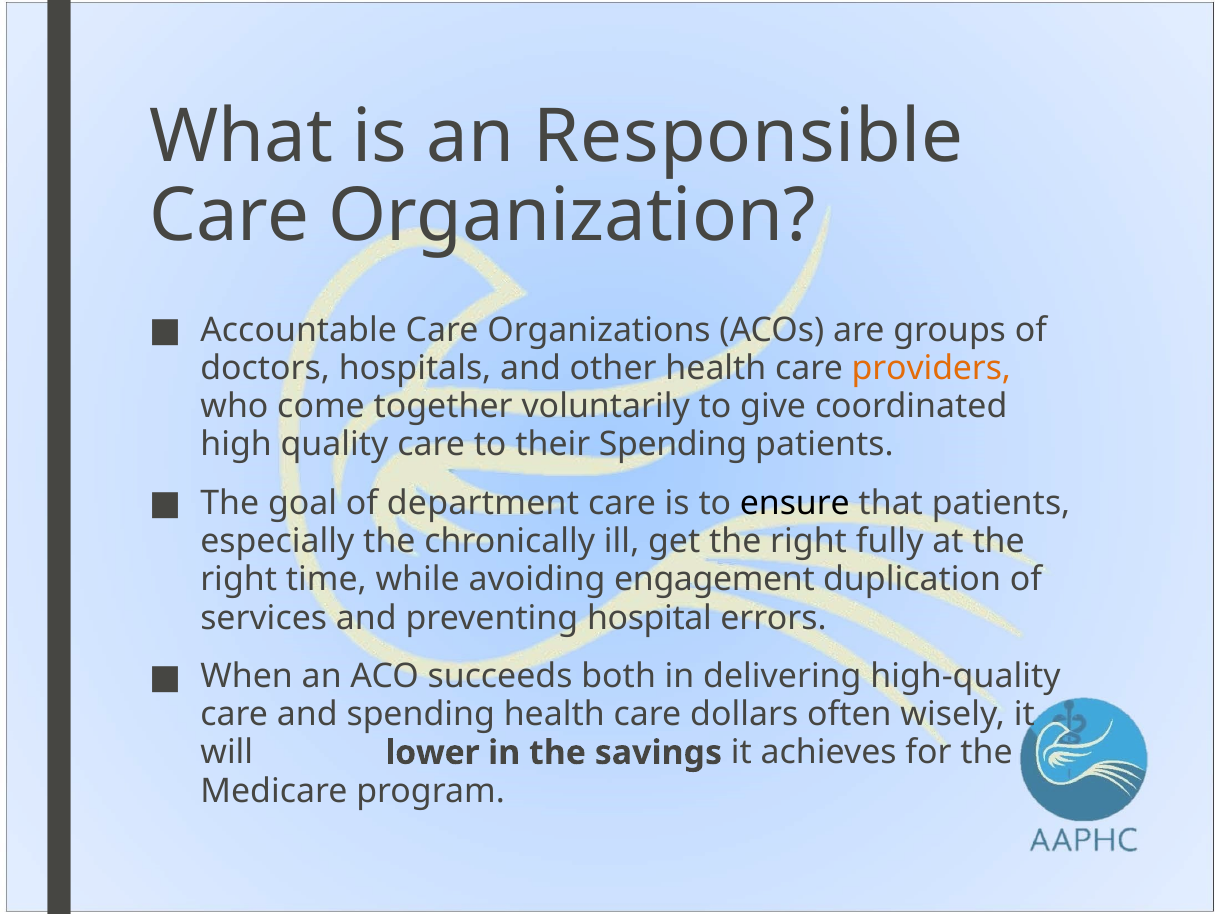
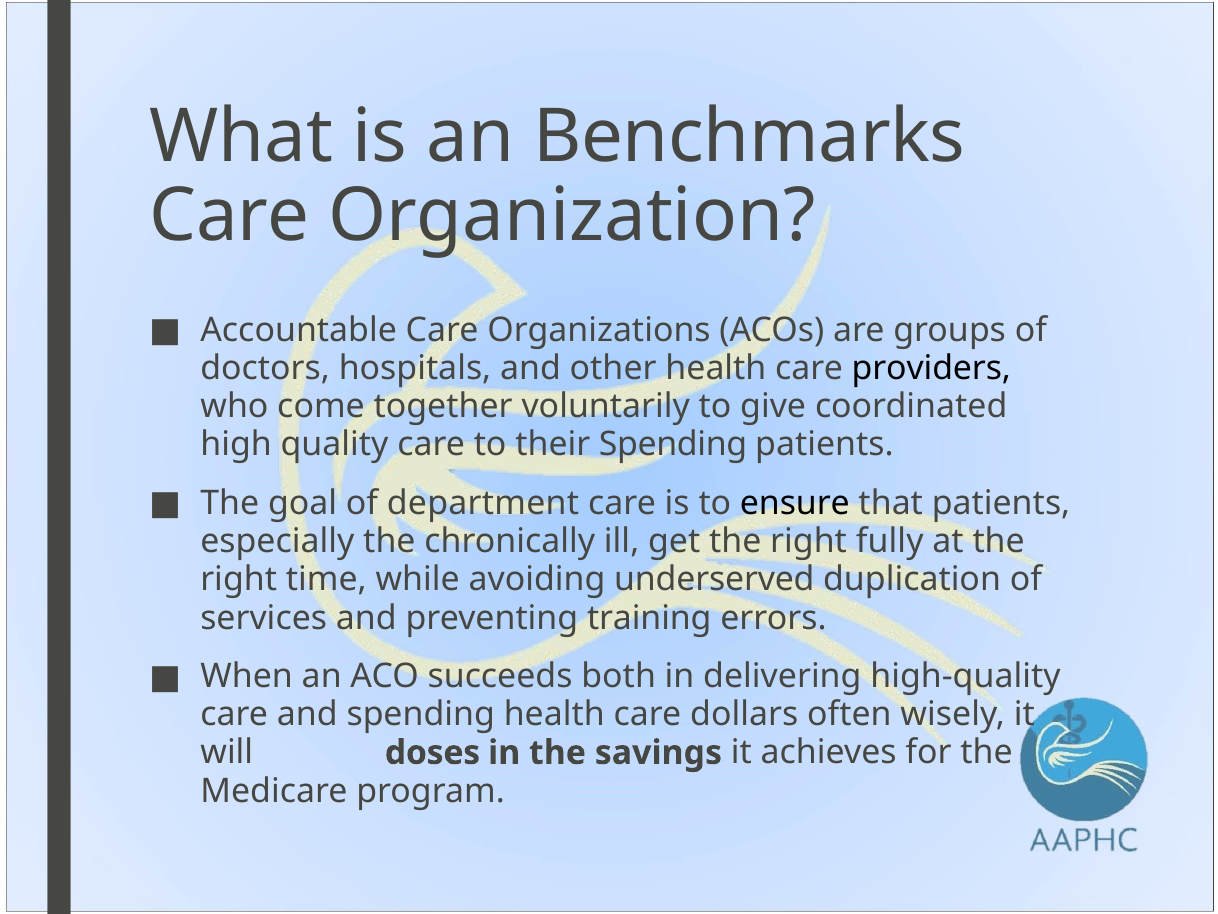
Responsible: Responsible -> Benchmarks
providers colour: orange -> black
engagement: engagement -> underserved
hospital: hospital -> training
lower: lower -> doses
